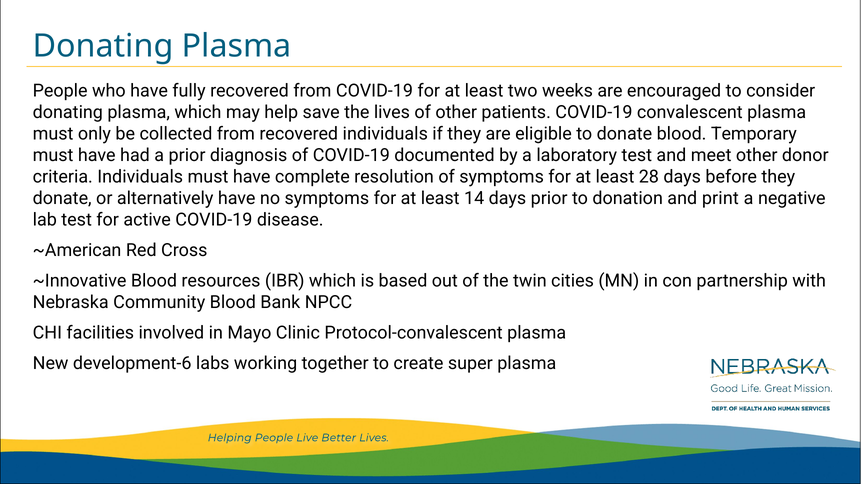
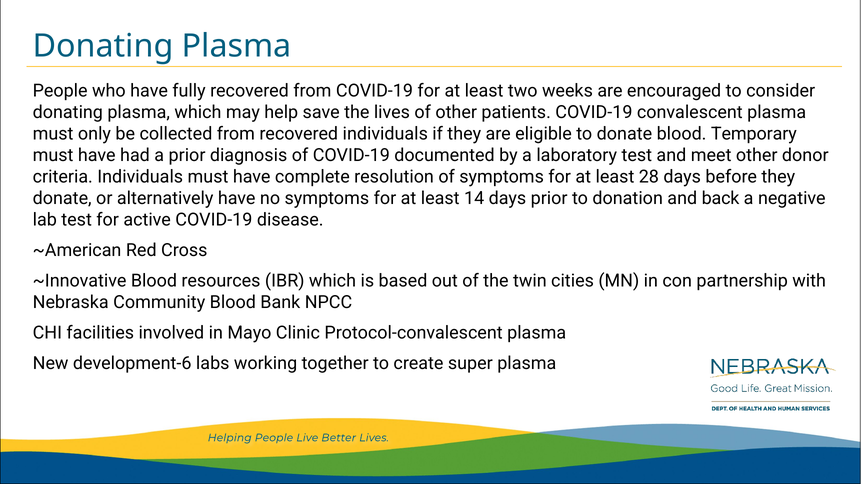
print: print -> back
